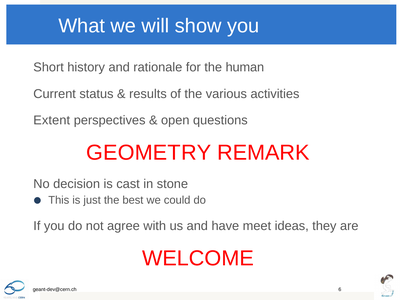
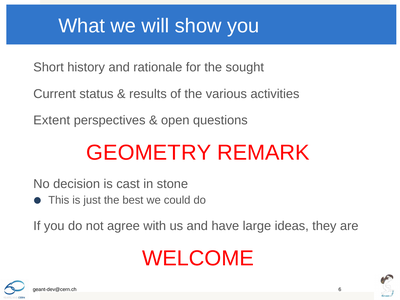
human: human -> sought
meet: meet -> large
